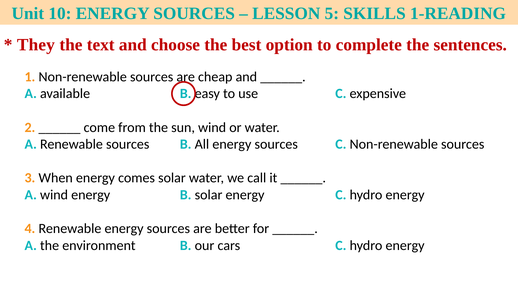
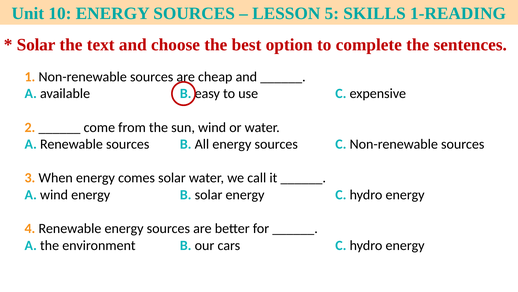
They at (36, 45): They -> Solar
